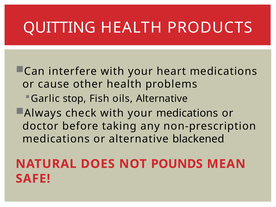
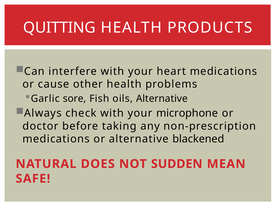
stop: stop -> sore
your medications: medications -> microphone
POUNDS: POUNDS -> SUDDEN
